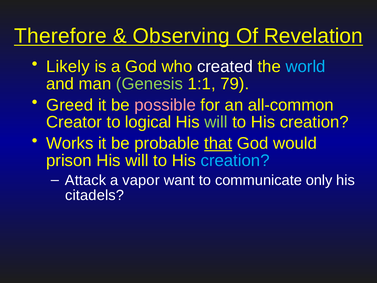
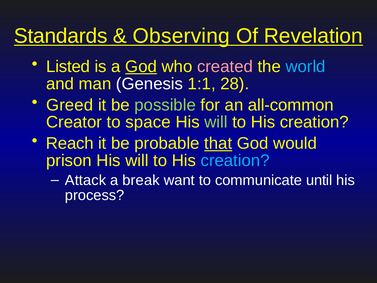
Therefore: Therefore -> Standards
Likely: Likely -> Listed
God at (141, 67) underline: none -> present
created colour: white -> pink
Genesis colour: light green -> white
79: 79 -> 28
possible colour: pink -> light green
logical: logical -> space
Works: Works -> Reach
vapor: vapor -> break
only: only -> until
citadels: citadels -> process
